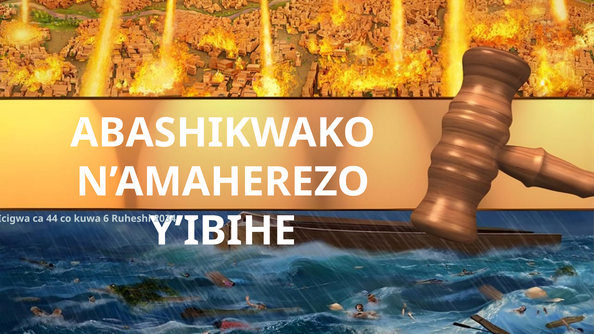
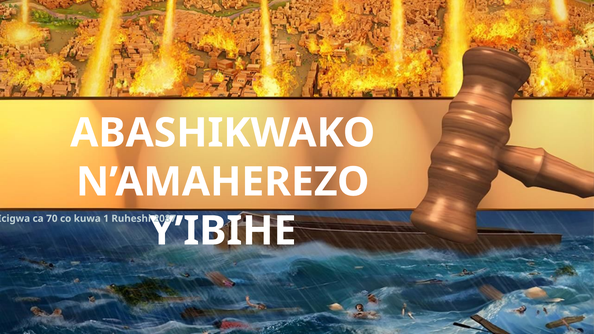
44: 44 -> 70
6: 6 -> 1
2034: 2034 -> 2087
